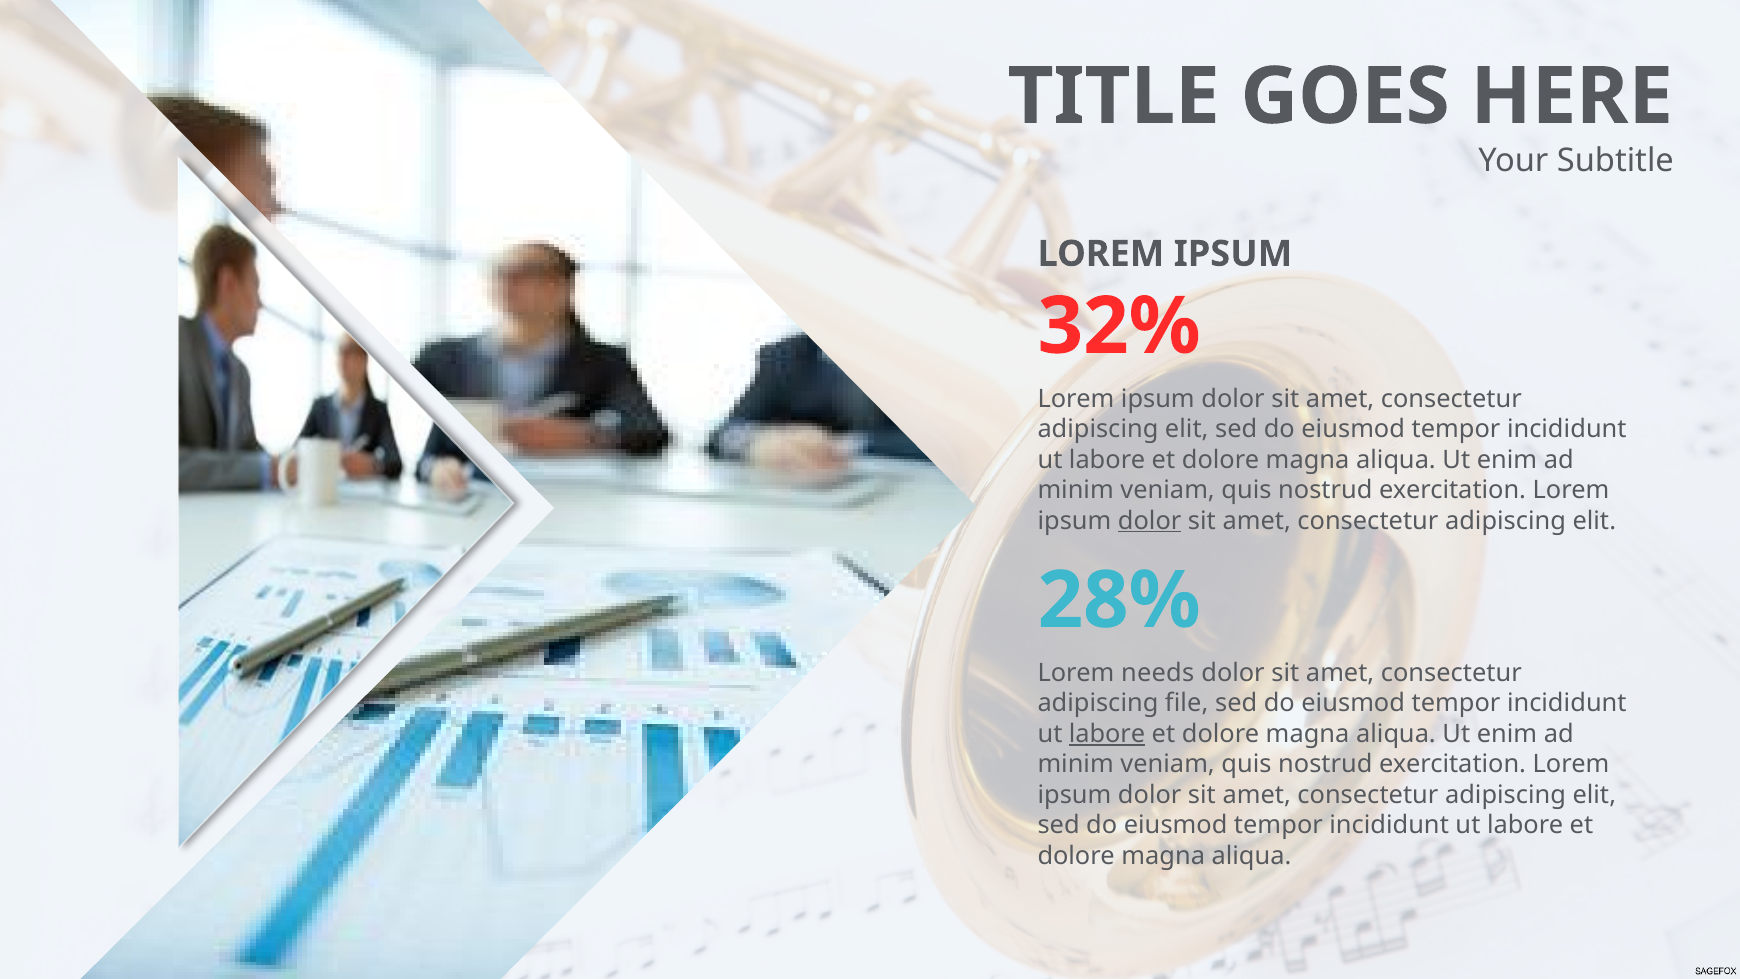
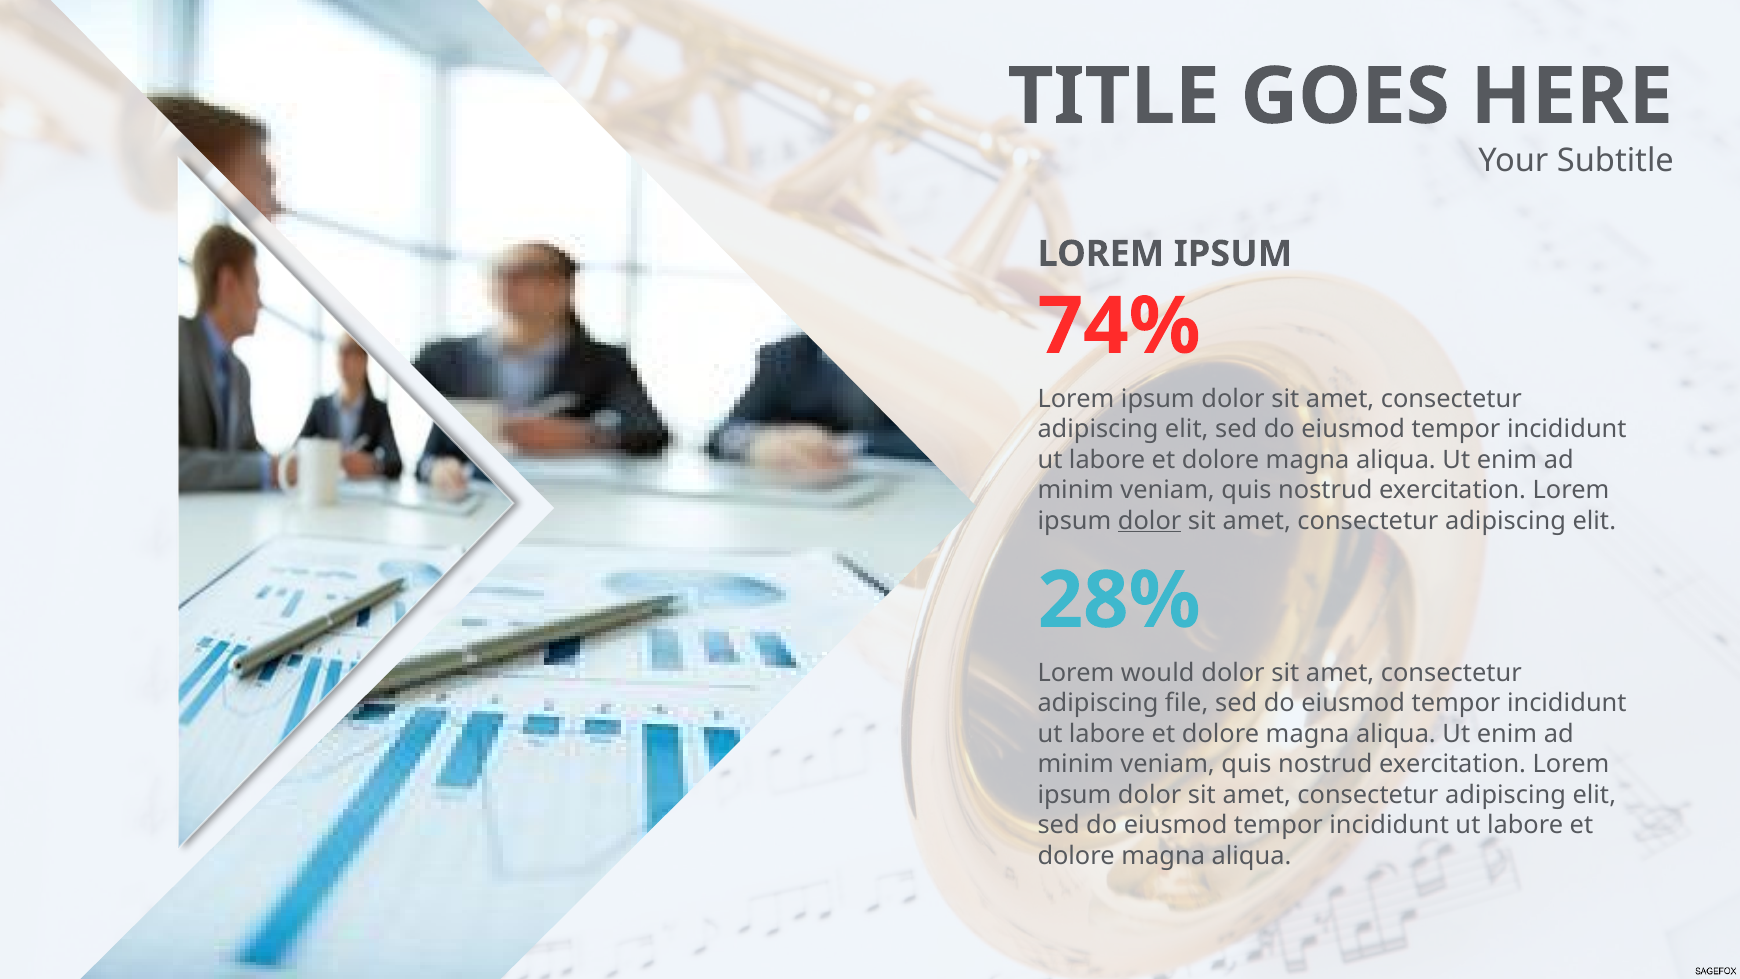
32%: 32% -> 74%
needs: needs -> would
labore at (1107, 734) underline: present -> none
